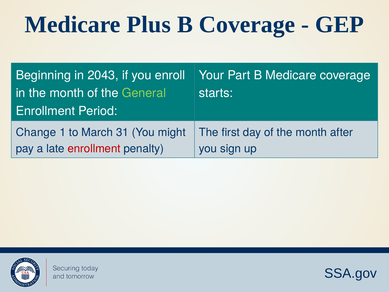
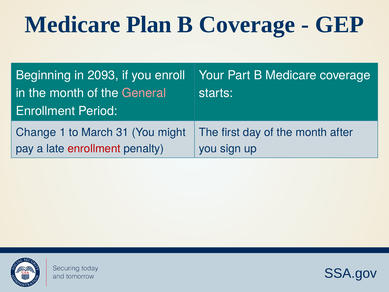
Plus: Plus -> Plan
2043: 2043 -> 2093
General colour: light green -> pink
